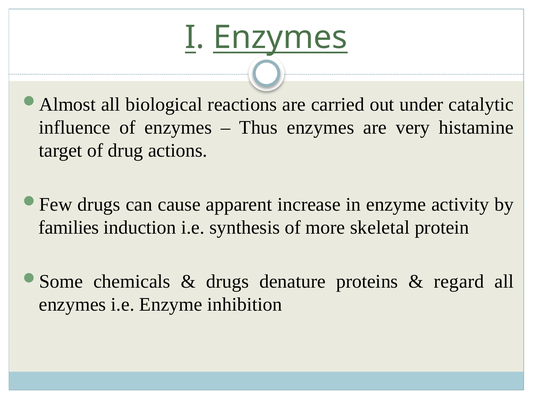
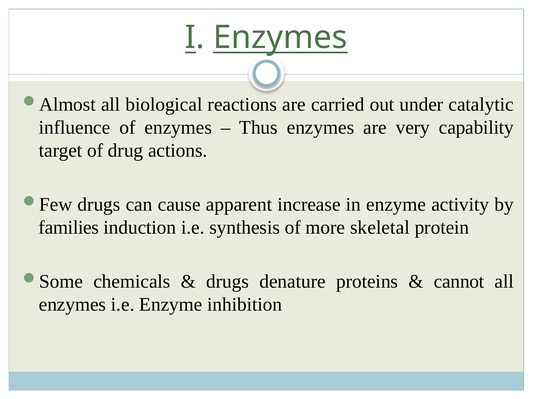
histamine: histamine -> capability
regard: regard -> cannot
